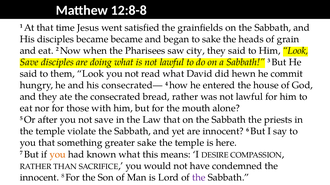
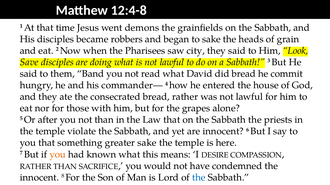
12:8-8: 12:8-8 -> 12:4-8
satisfied: satisfied -> demons
became became: became -> robbers
them Look: Look -> Band
did hewn: hewn -> bread
consecrated—: consecrated— -> commander—
mouth: mouth -> grapes
not save: save -> than
the at (199, 178) colour: purple -> blue
